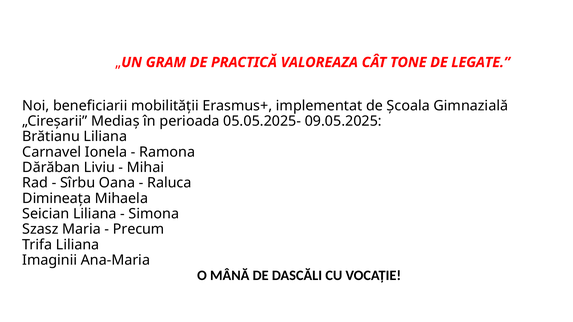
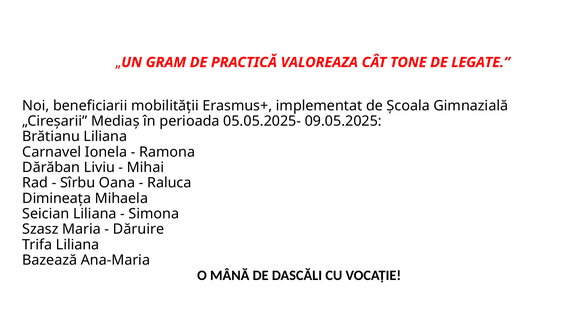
Precum: Precum -> Dăruire
Imaginii: Imaginii -> Bazează
